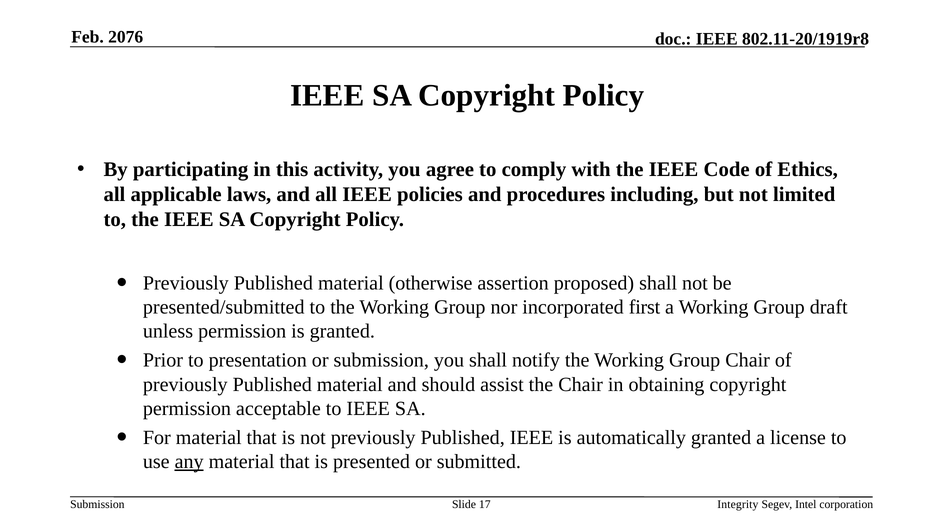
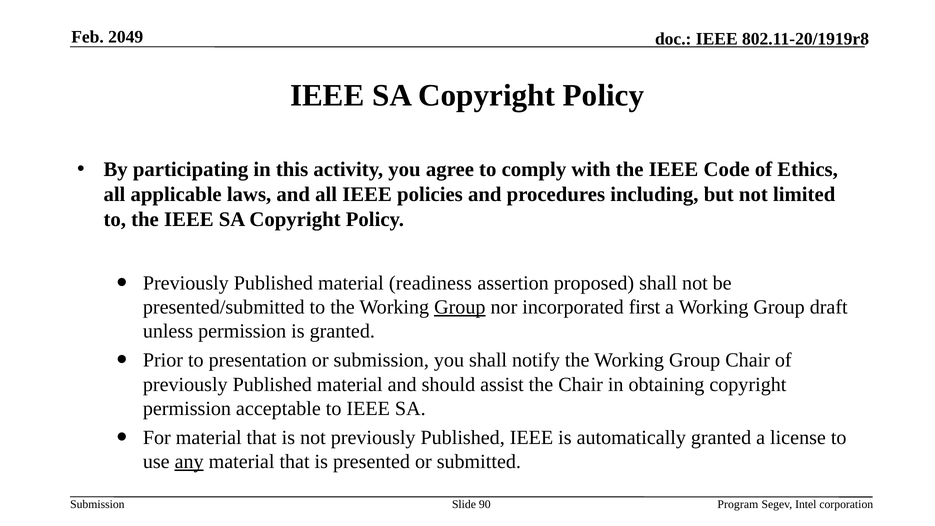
2076: 2076 -> 2049
otherwise: otherwise -> readiness
Group at (460, 307) underline: none -> present
17: 17 -> 90
Integrity: Integrity -> Program
